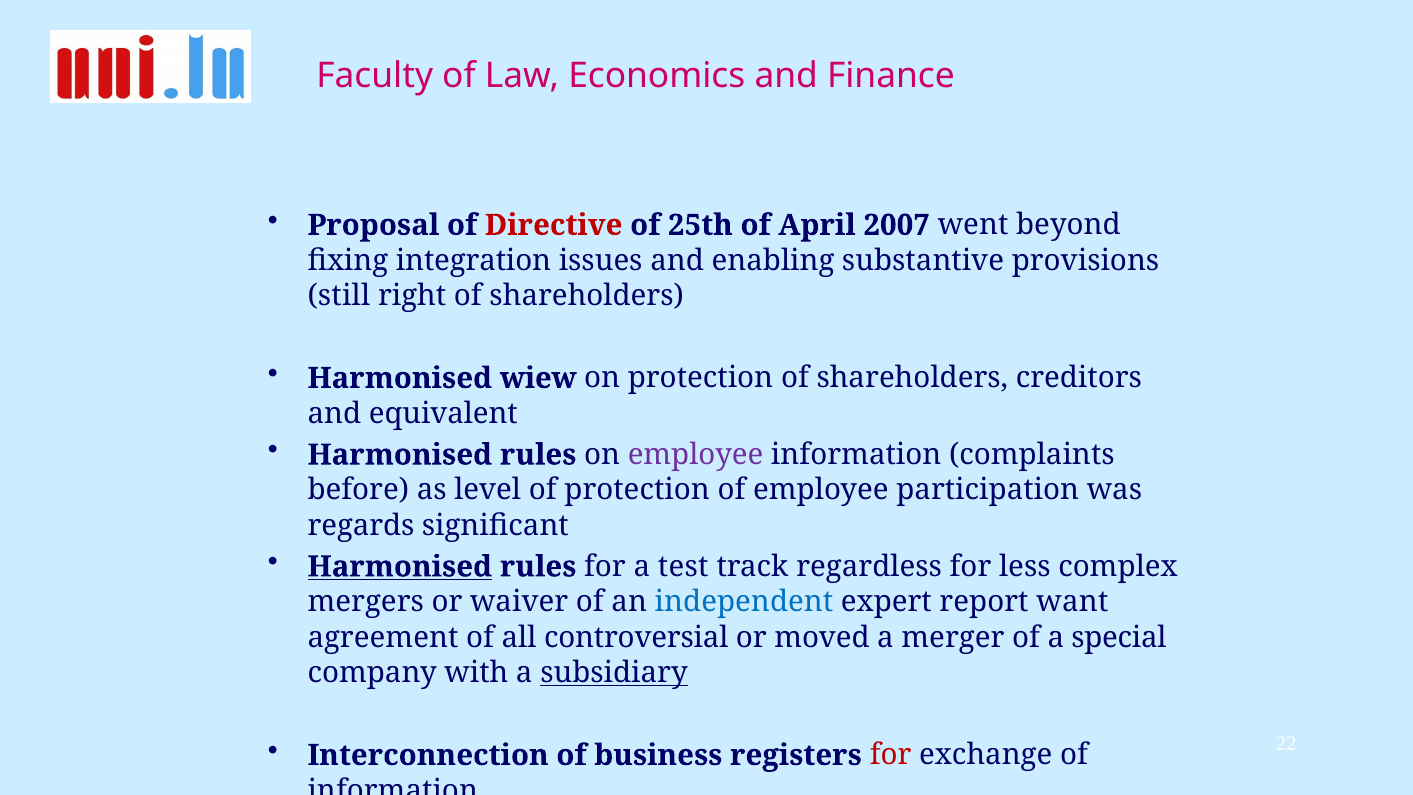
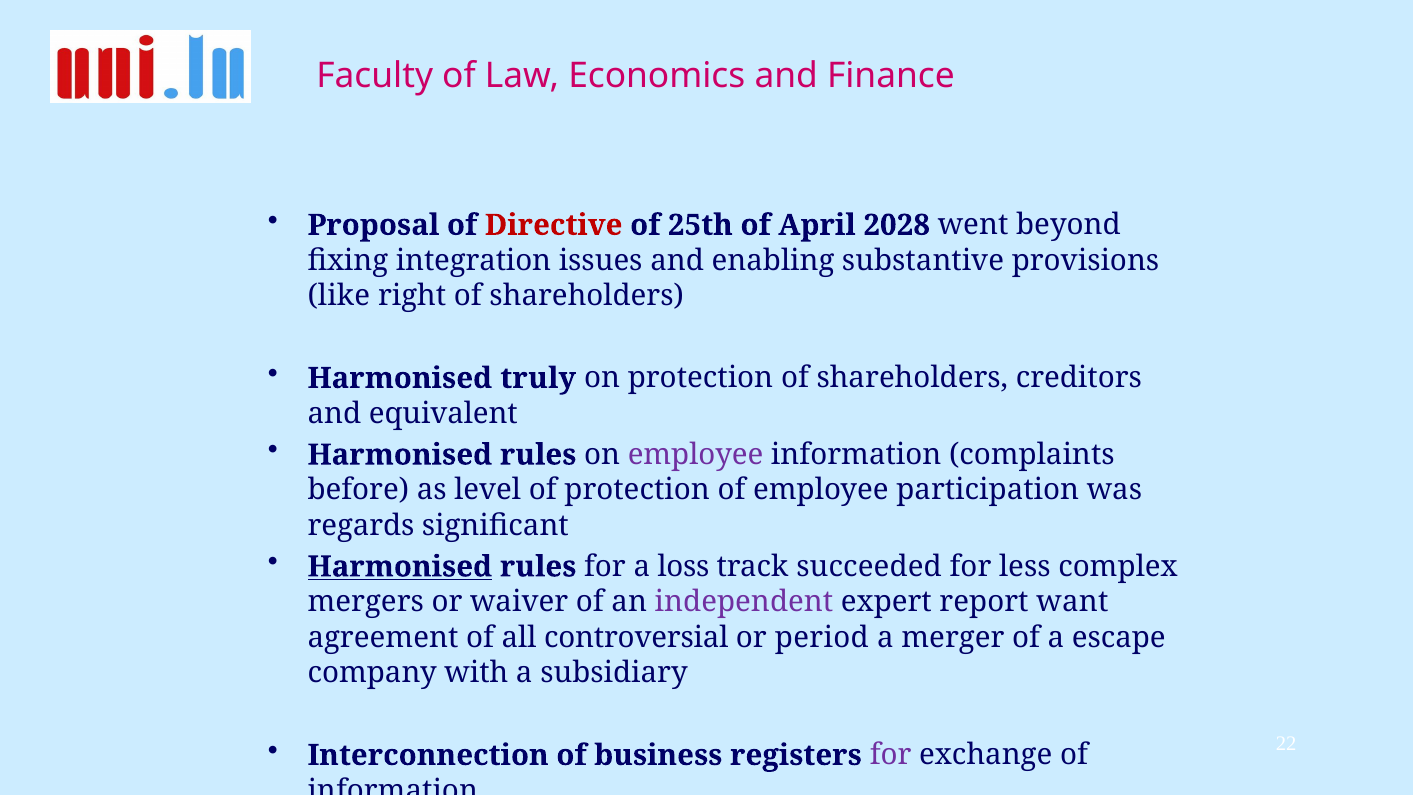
2007: 2007 -> 2028
still: still -> like
wiew: wiew -> truly
test: test -> loss
regardless: regardless -> succeeded
independent colour: blue -> purple
moved: moved -> period
special: special -> escape
subsidiary underline: present -> none
for at (891, 755) colour: red -> purple
